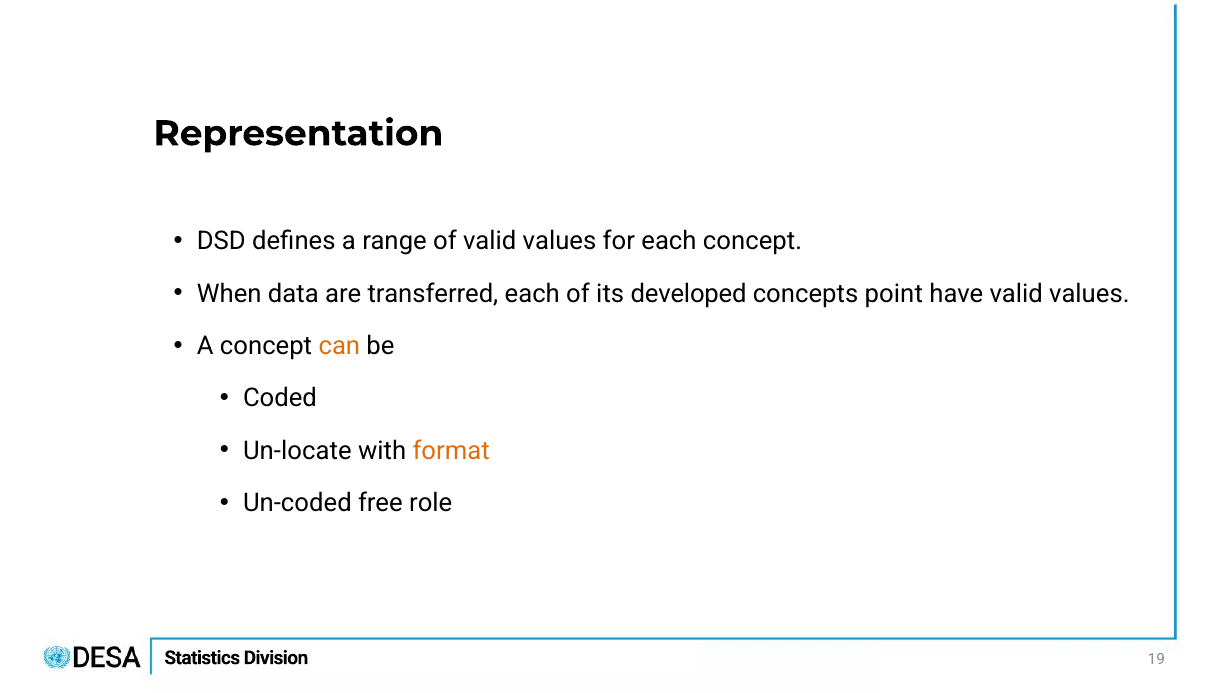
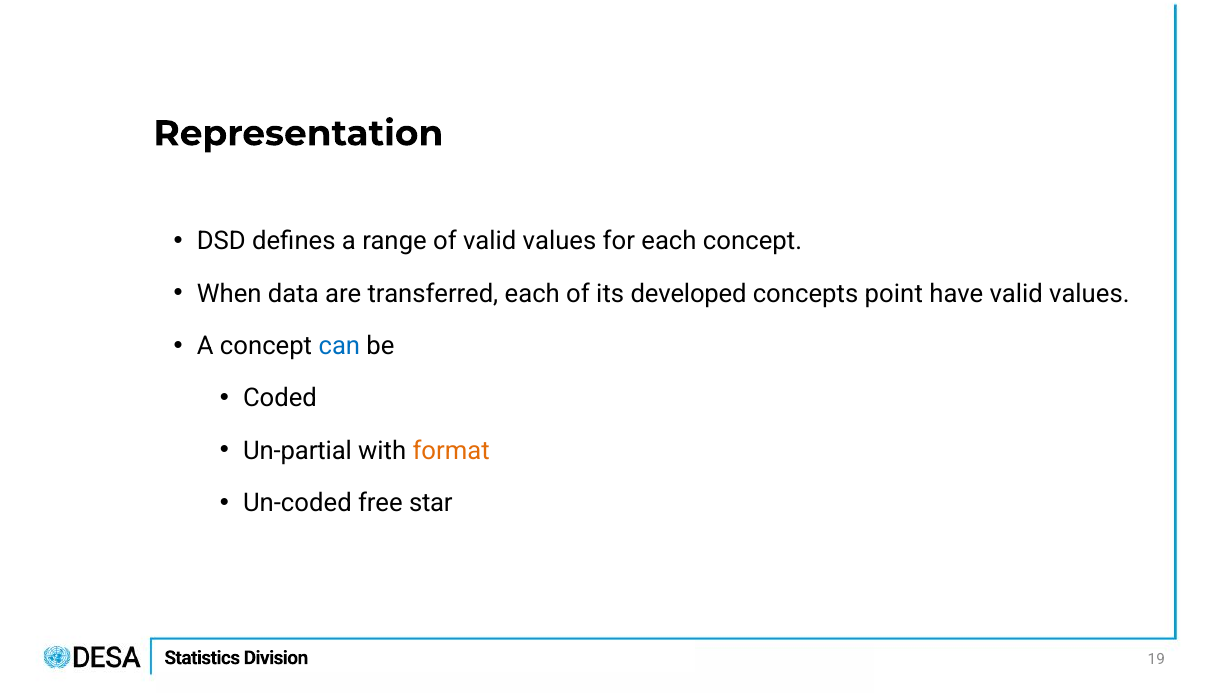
can colour: orange -> blue
Un-locate: Un-locate -> Un-partial
role: role -> star
